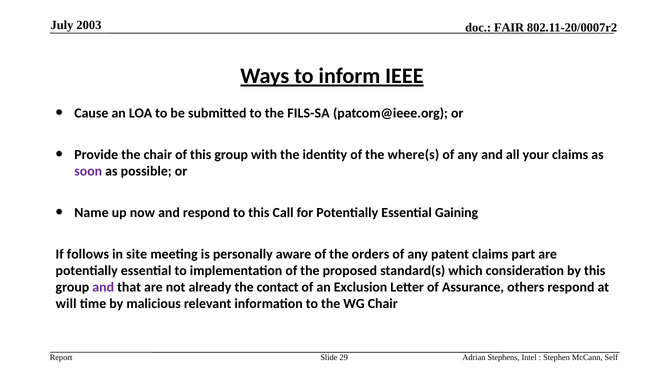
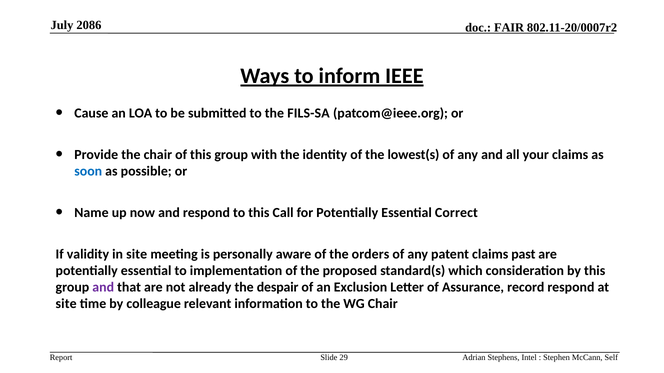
2003: 2003 -> 2086
where(s: where(s -> lowest(s
soon colour: purple -> blue
Gaining: Gaining -> Correct
follows: follows -> validity
part: part -> past
contact: contact -> despair
others: others -> record
will at (66, 304): will -> site
malicious: malicious -> colleague
